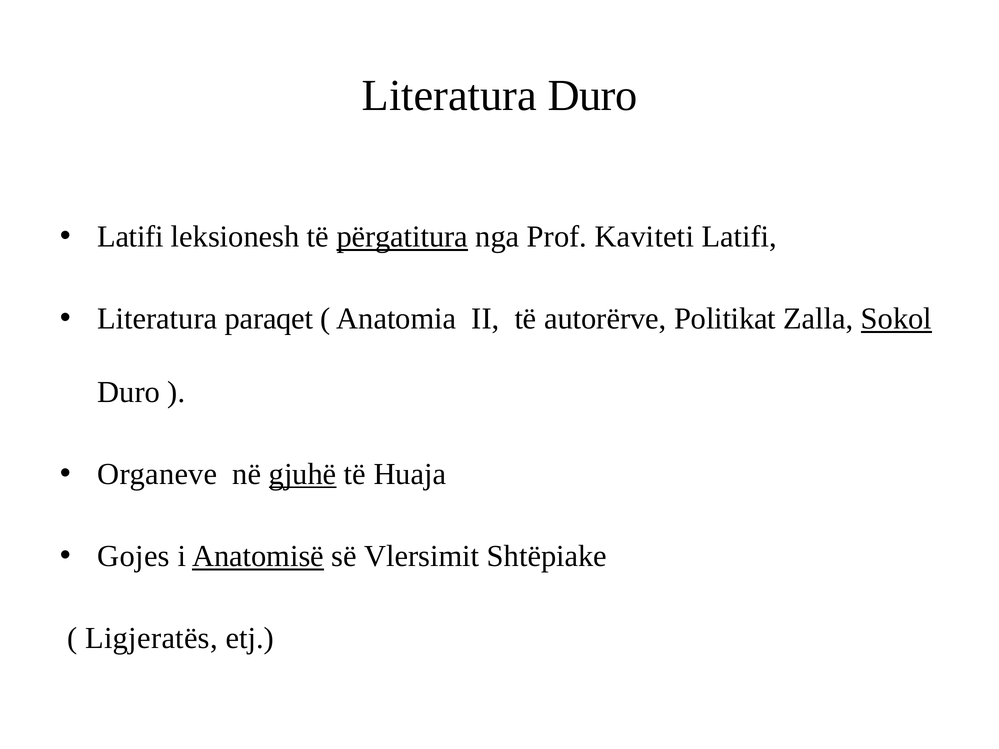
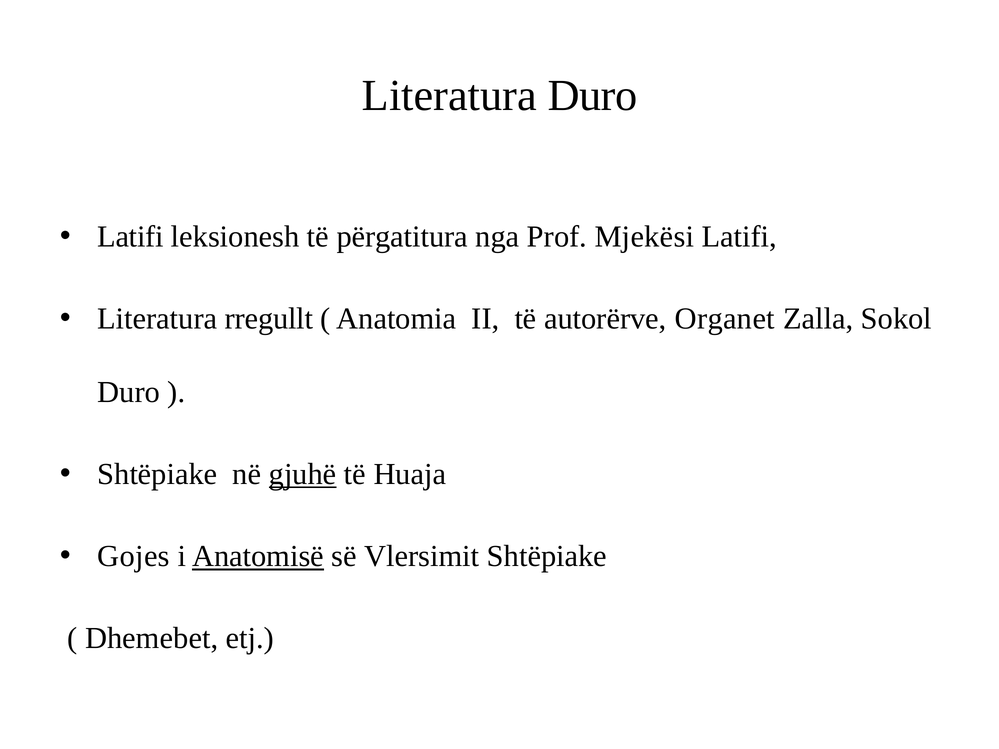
përgatitura underline: present -> none
Kaviteti: Kaviteti -> Mjekësi
paraqet: paraqet -> rregullt
Politikat: Politikat -> Organet
Sokol underline: present -> none
Organeve at (157, 474): Organeve -> Shtëpiake
Ligjeratës: Ligjeratës -> Dhemebet
